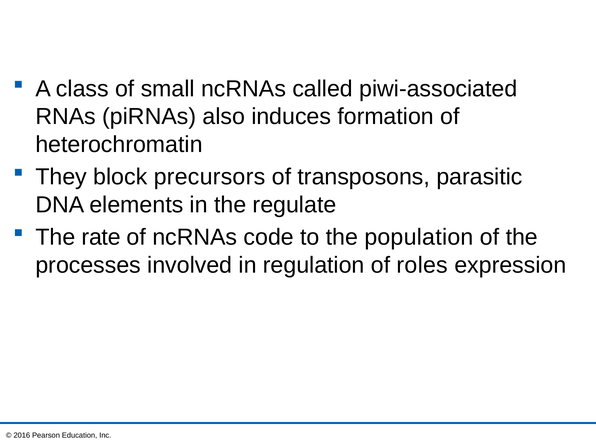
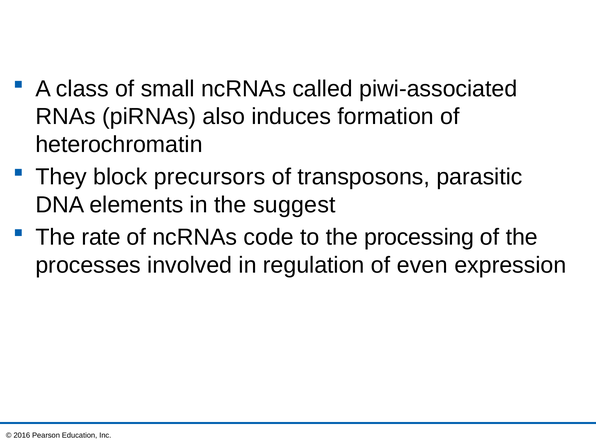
regulate: regulate -> suggest
population: population -> processing
roles: roles -> even
